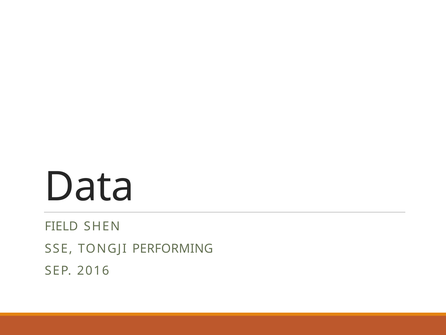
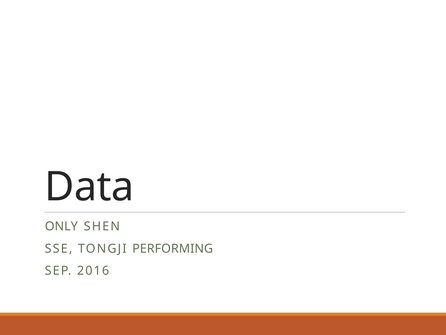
FIELD: FIELD -> ONLY
